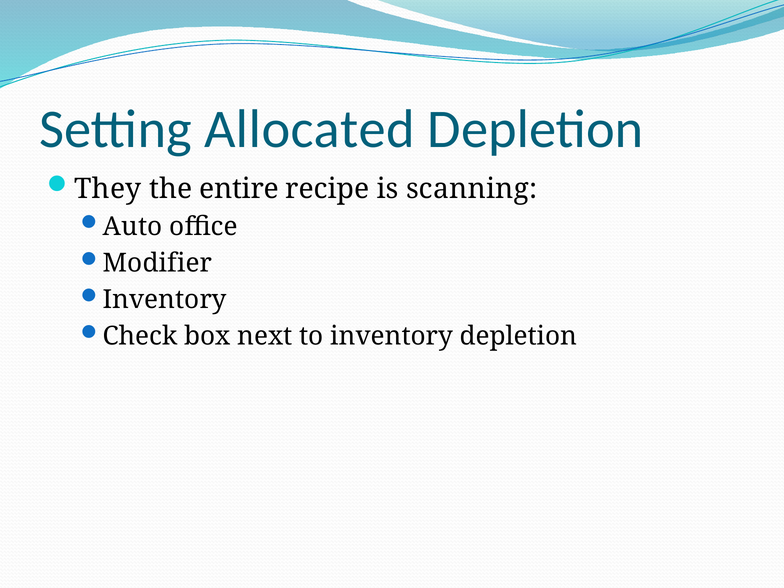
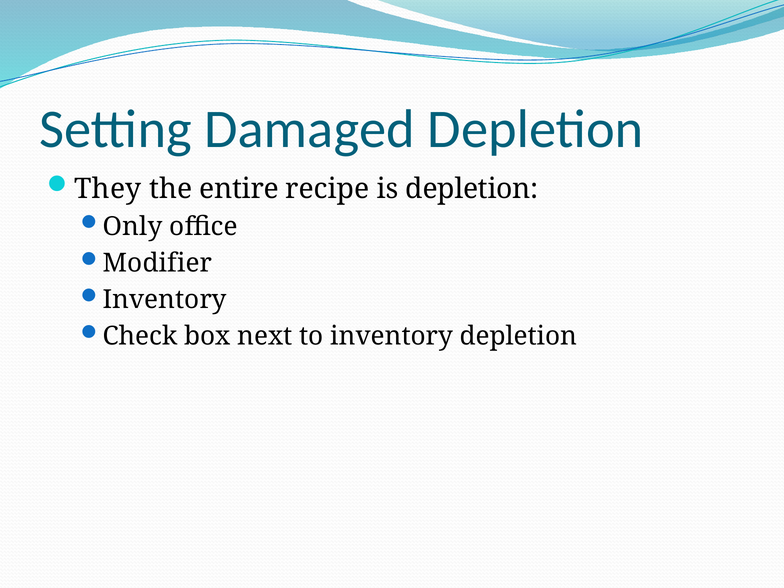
Allocated: Allocated -> Damaged
is scanning: scanning -> depletion
Auto: Auto -> Only
